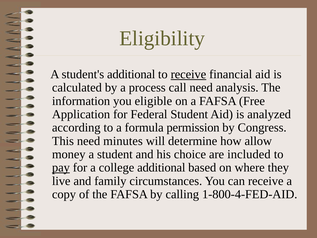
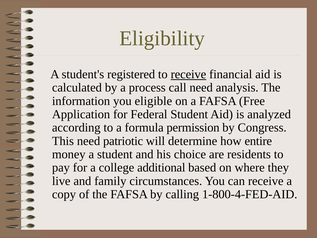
student's additional: additional -> registered
minutes: minutes -> patriotic
allow: allow -> entire
included: included -> residents
pay underline: present -> none
